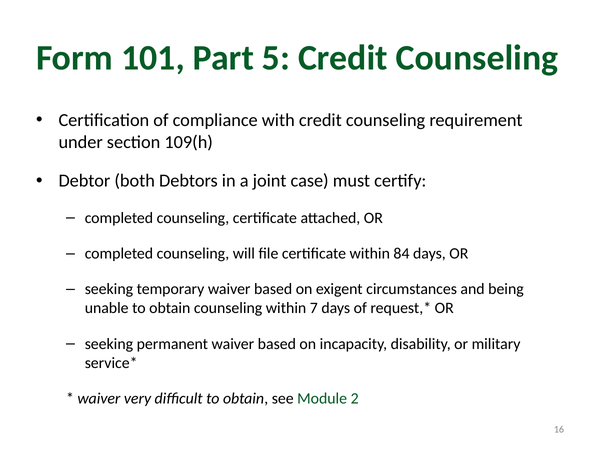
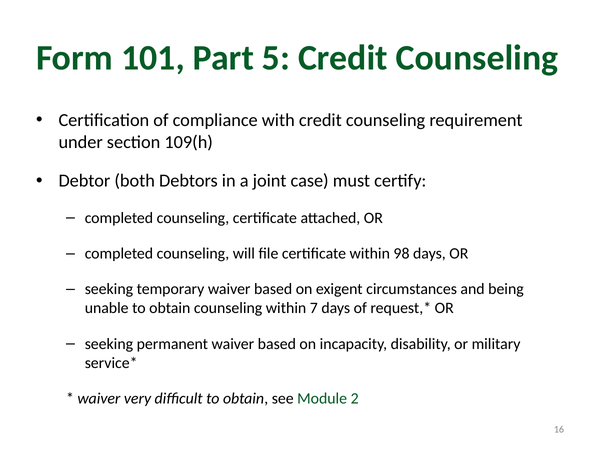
84: 84 -> 98
